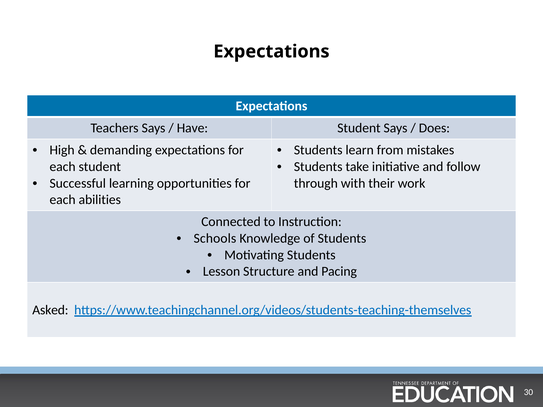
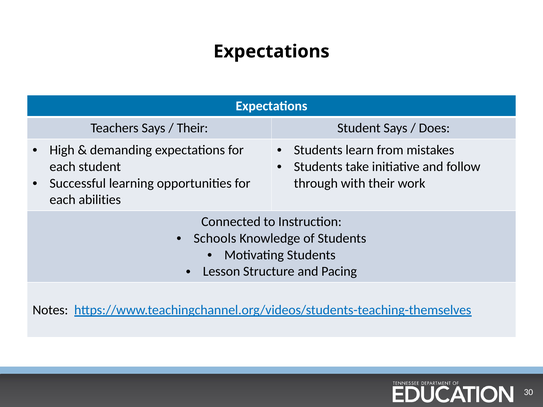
Have at (192, 128): Have -> Their
Asked: Asked -> Notes
